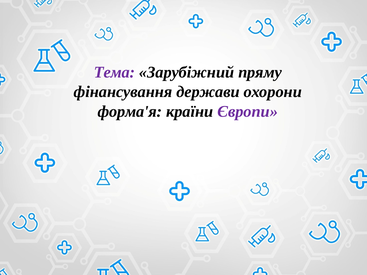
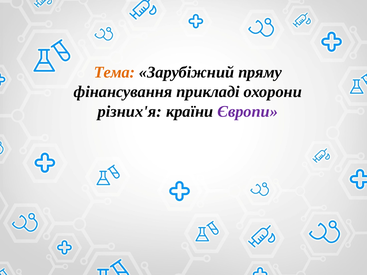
Тема colour: purple -> orange
держави: держави -> прикладі
форма'я: форма'я -> різних'я
